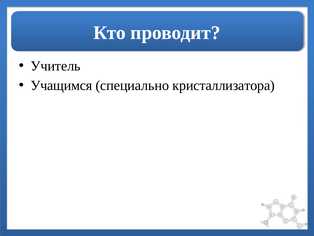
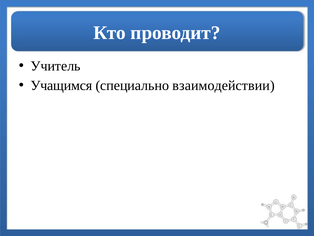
кристаллизатора: кристаллизатора -> взаимодействии
